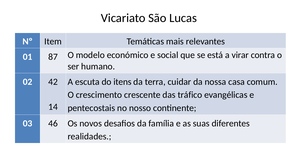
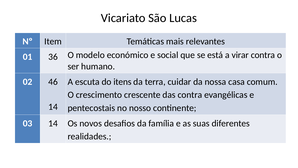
87: 87 -> 36
42: 42 -> 46
das tráfico: tráfico -> contra
03 46: 46 -> 14
